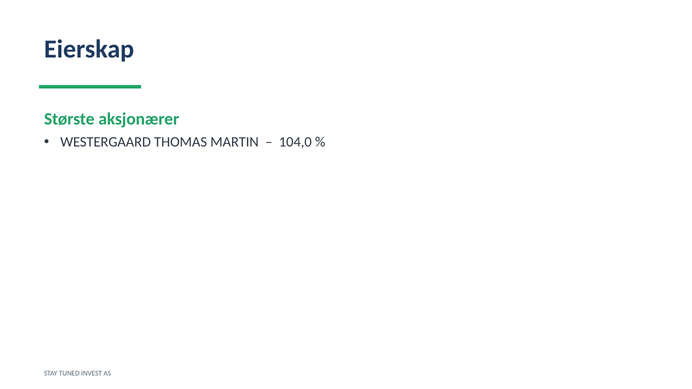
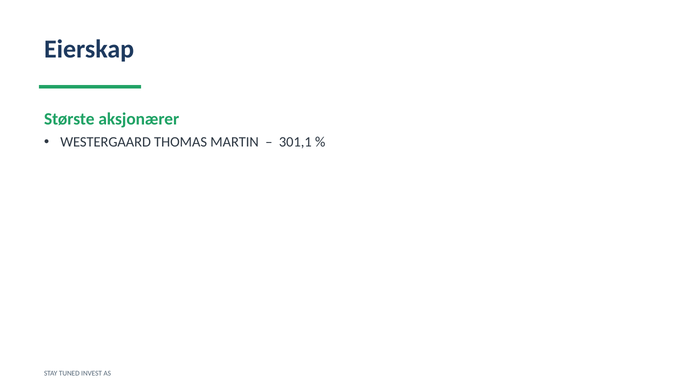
104,0: 104,0 -> 301,1
